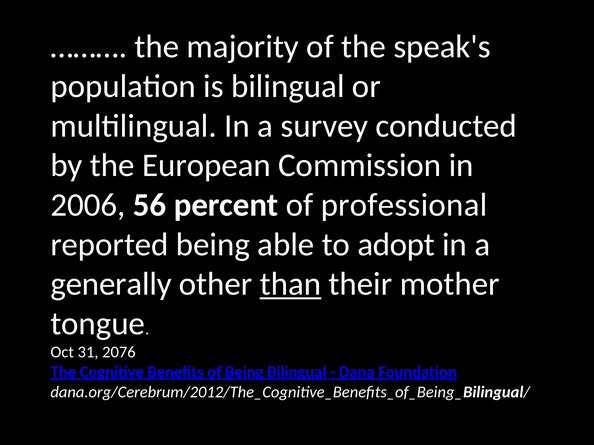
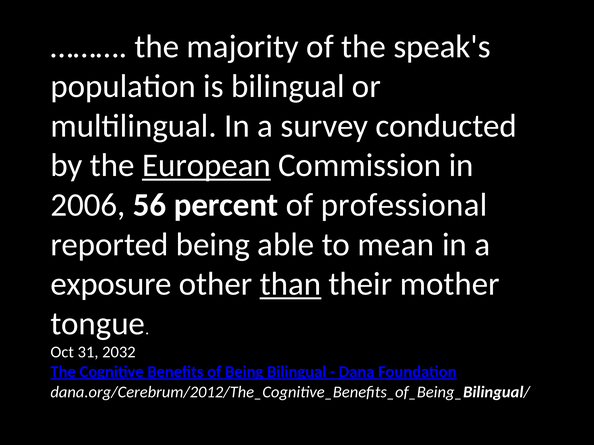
European underline: none -> present
adopt: adopt -> mean
generally: generally -> exposure
2076: 2076 -> 2032
